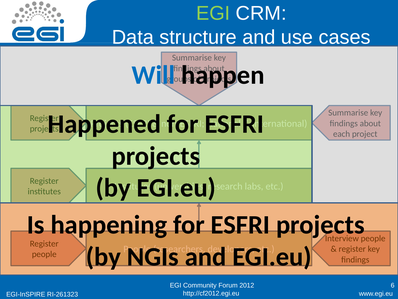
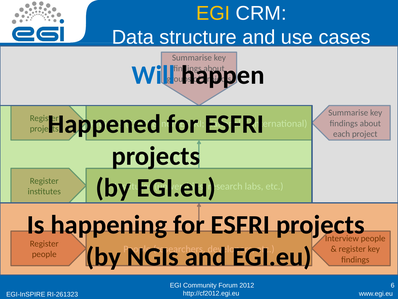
EGI at (213, 13) colour: light green -> yellow
